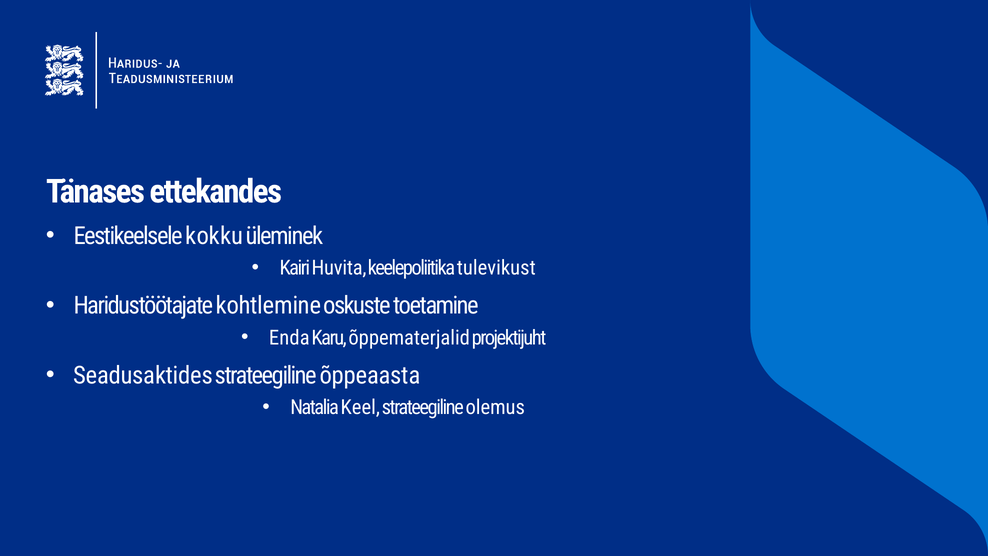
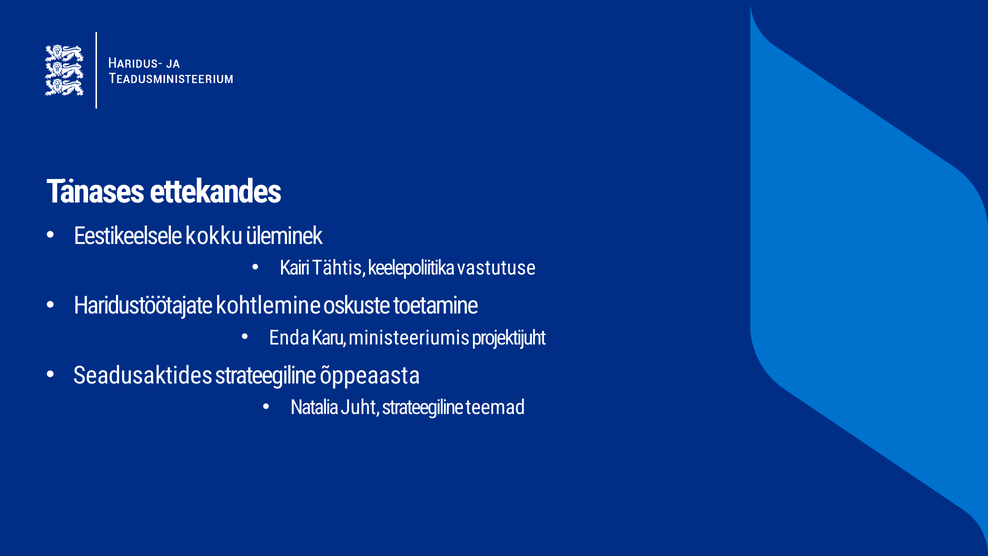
Huvita: Huvita -> Tähtis
tulevikust: tulevikust -> vastutuse
õppematerjalid: õppematerjalid -> ministeeriumis
Keel: Keel -> Juht
olemus: olemus -> teemad
